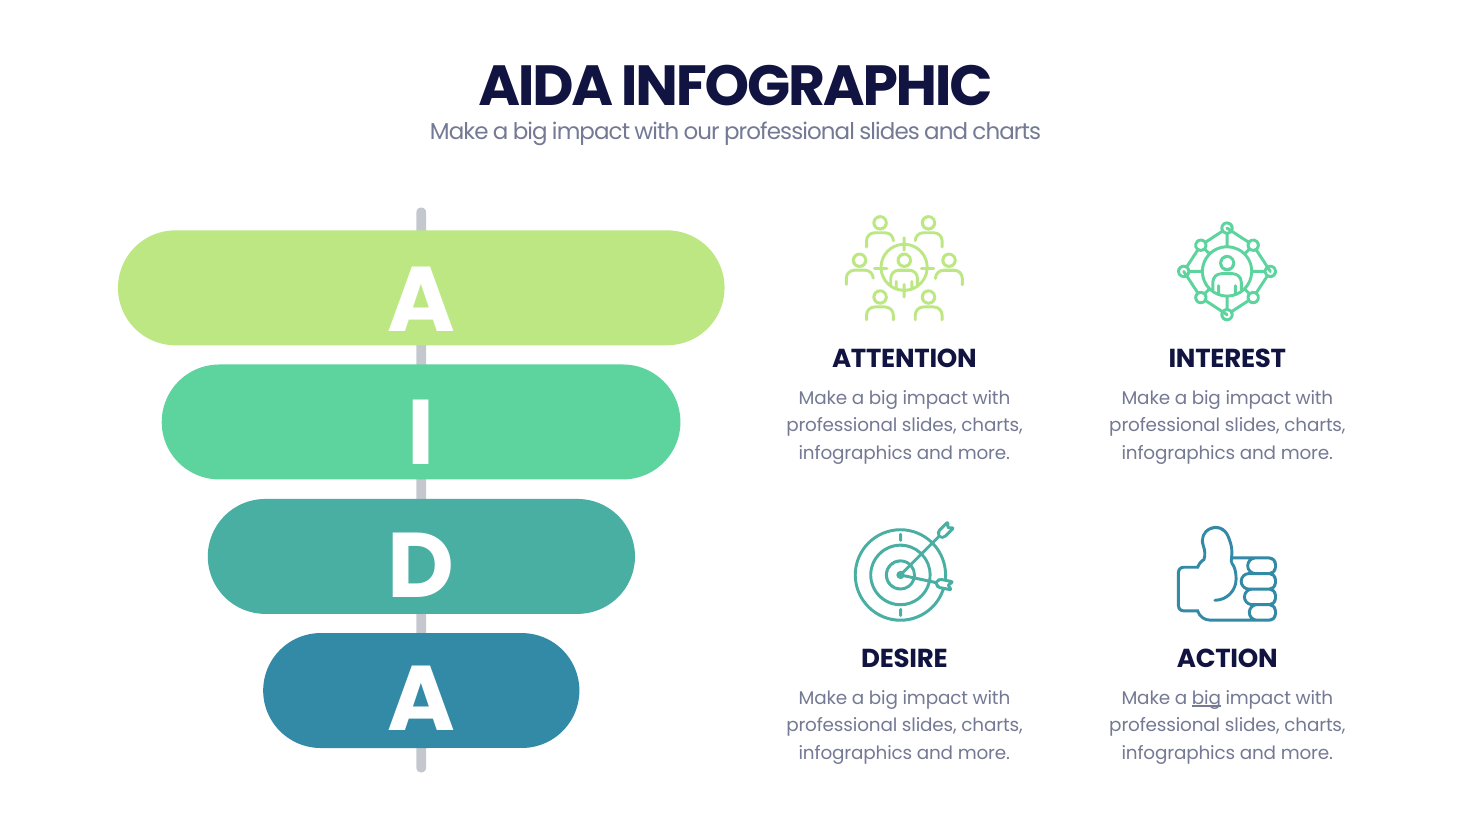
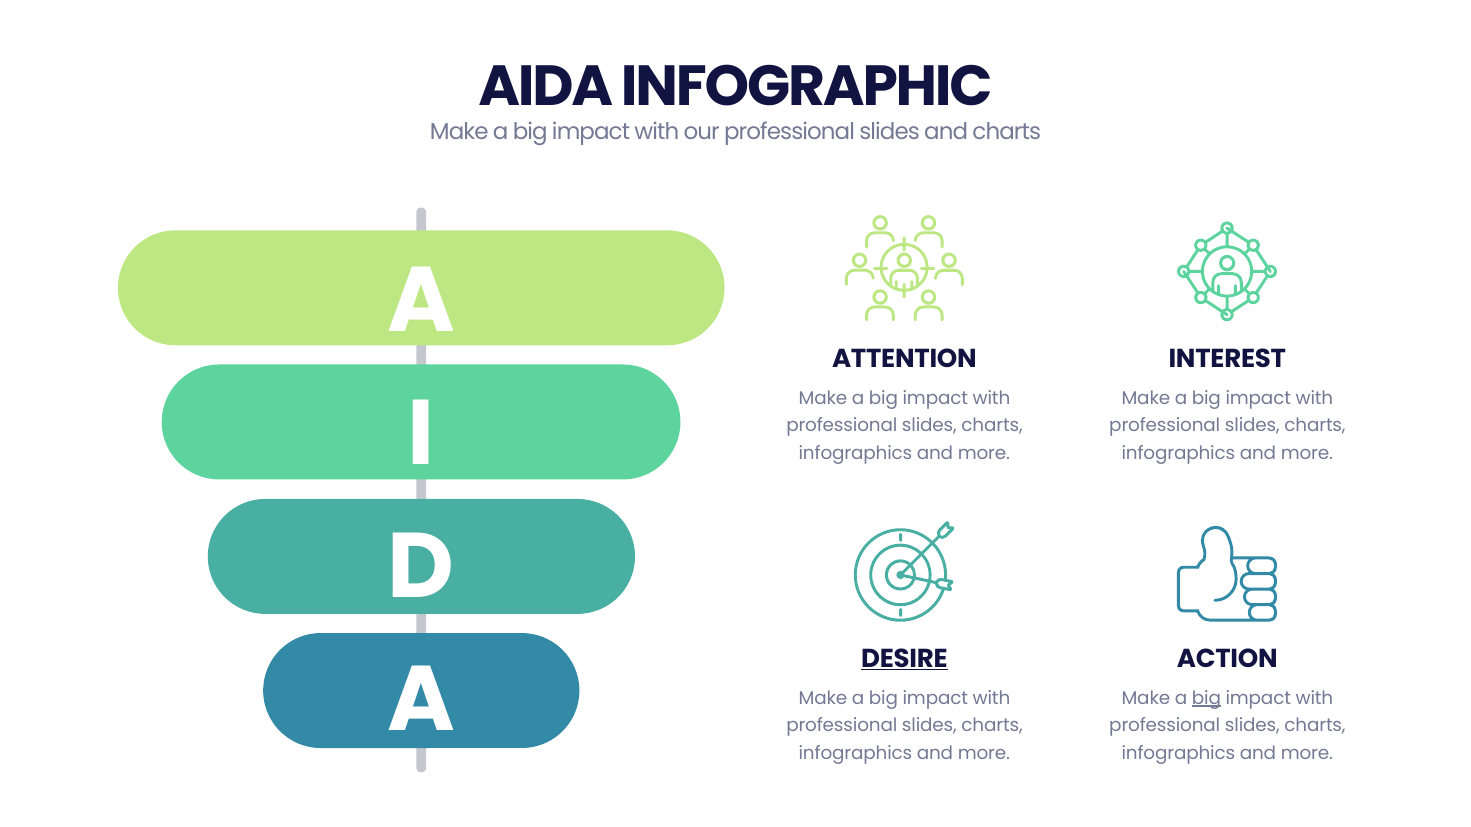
DESIRE underline: none -> present
